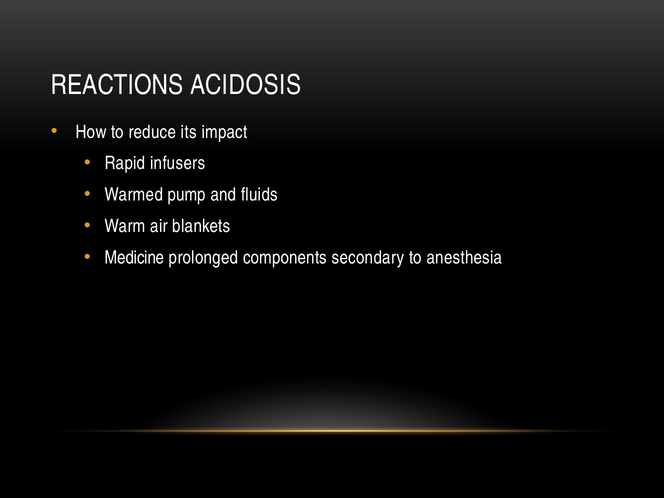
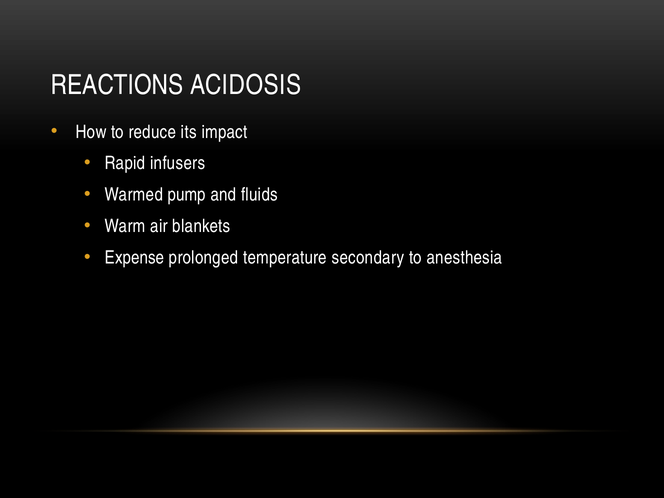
Medicine: Medicine -> Expense
components: components -> temperature
